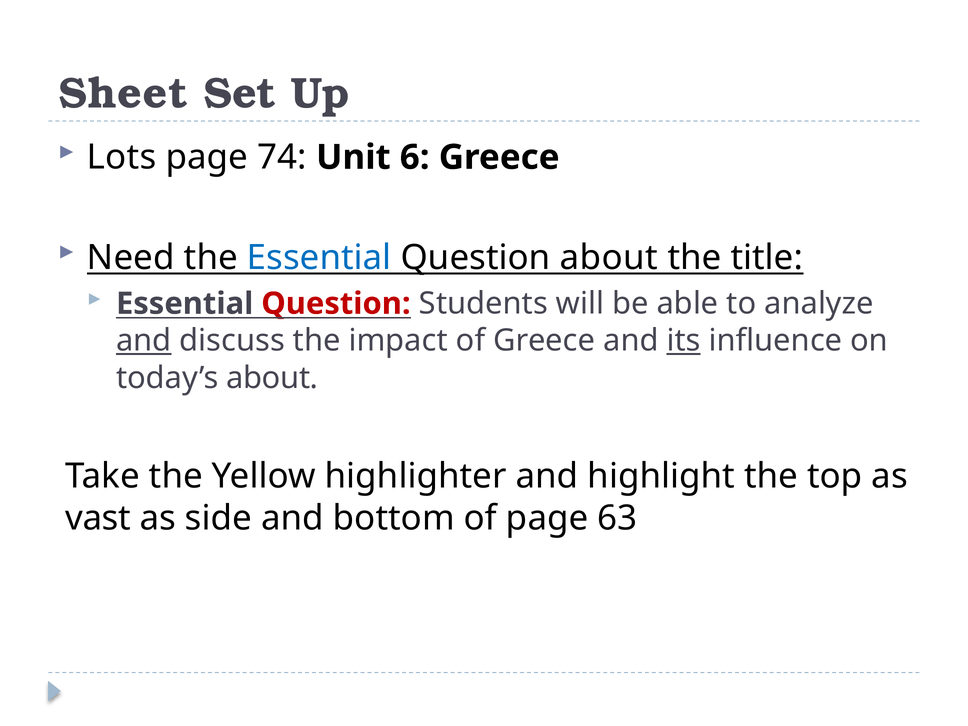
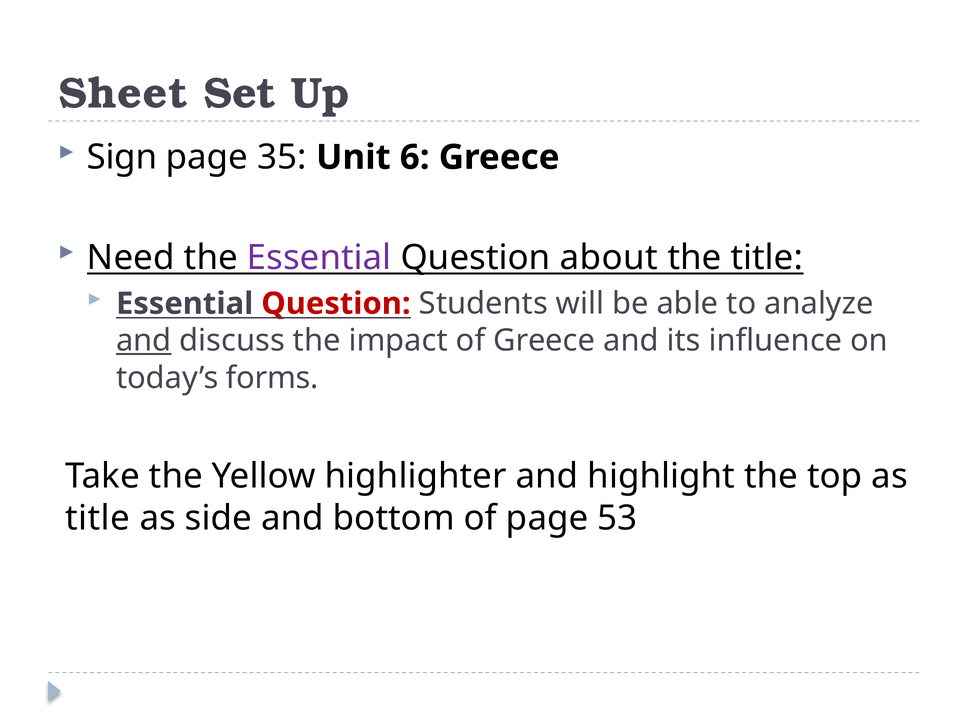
Lots: Lots -> Sign
74: 74 -> 35
Essential at (319, 258) colour: blue -> purple
its underline: present -> none
today’s about: about -> forms
vast at (98, 518): vast -> title
63: 63 -> 53
